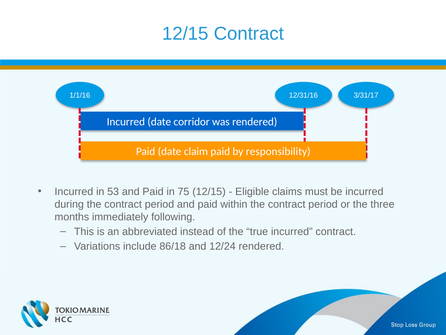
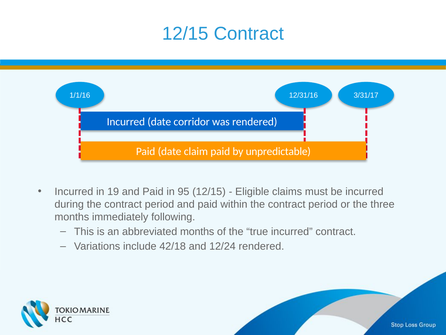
responsibility: responsibility -> unpredictable
53: 53 -> 19
75: 75 -> 95
abbreviated instead: instead -> months
86/18: 86/18 -> 42/18
